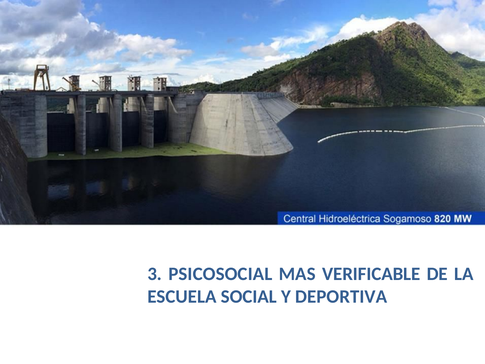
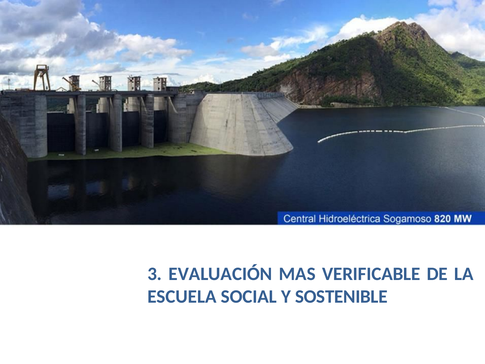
PSICOSOCIAL: PSICOSOCIAL -> EVALUACIÓN
DEPORTIVA: DEPORTIVA -> SOSTENIBLE
